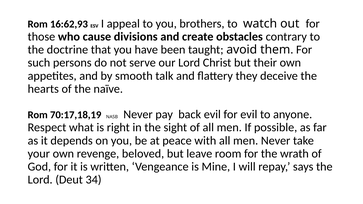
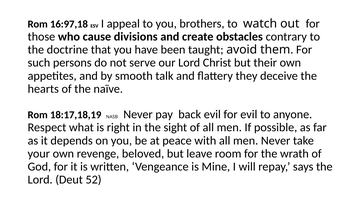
16:62,93: 16:62,93 -> 16:97,18
70:17,18,19: 70:17,18,19 -> 18:17,18,19
34: 34 -> 52
